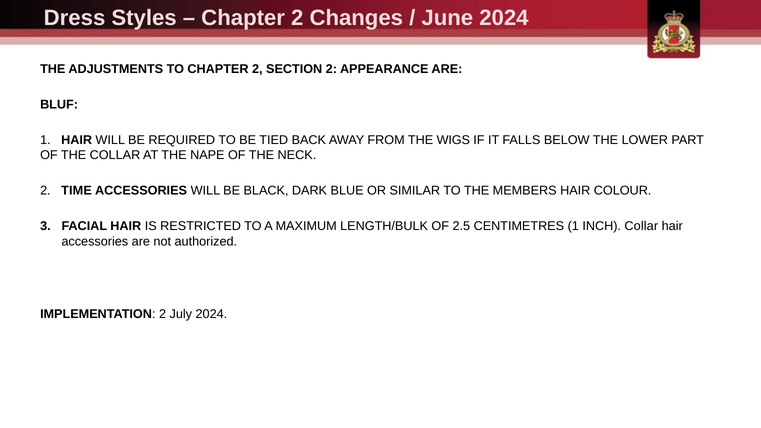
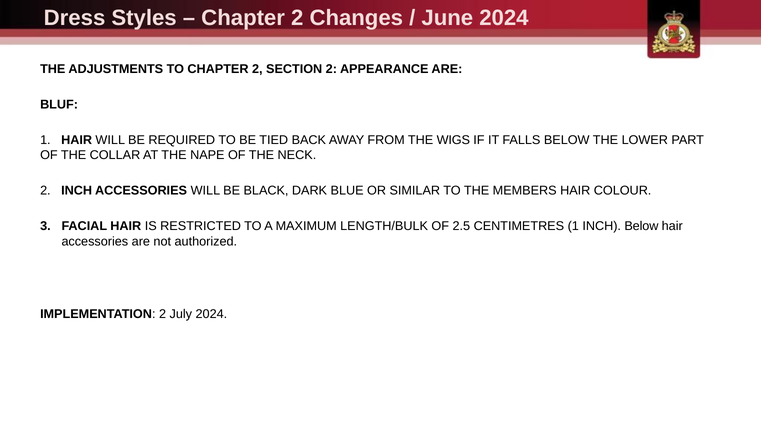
2 TIME: TIME -> INCH
INCH Collar: Collar -> Below
